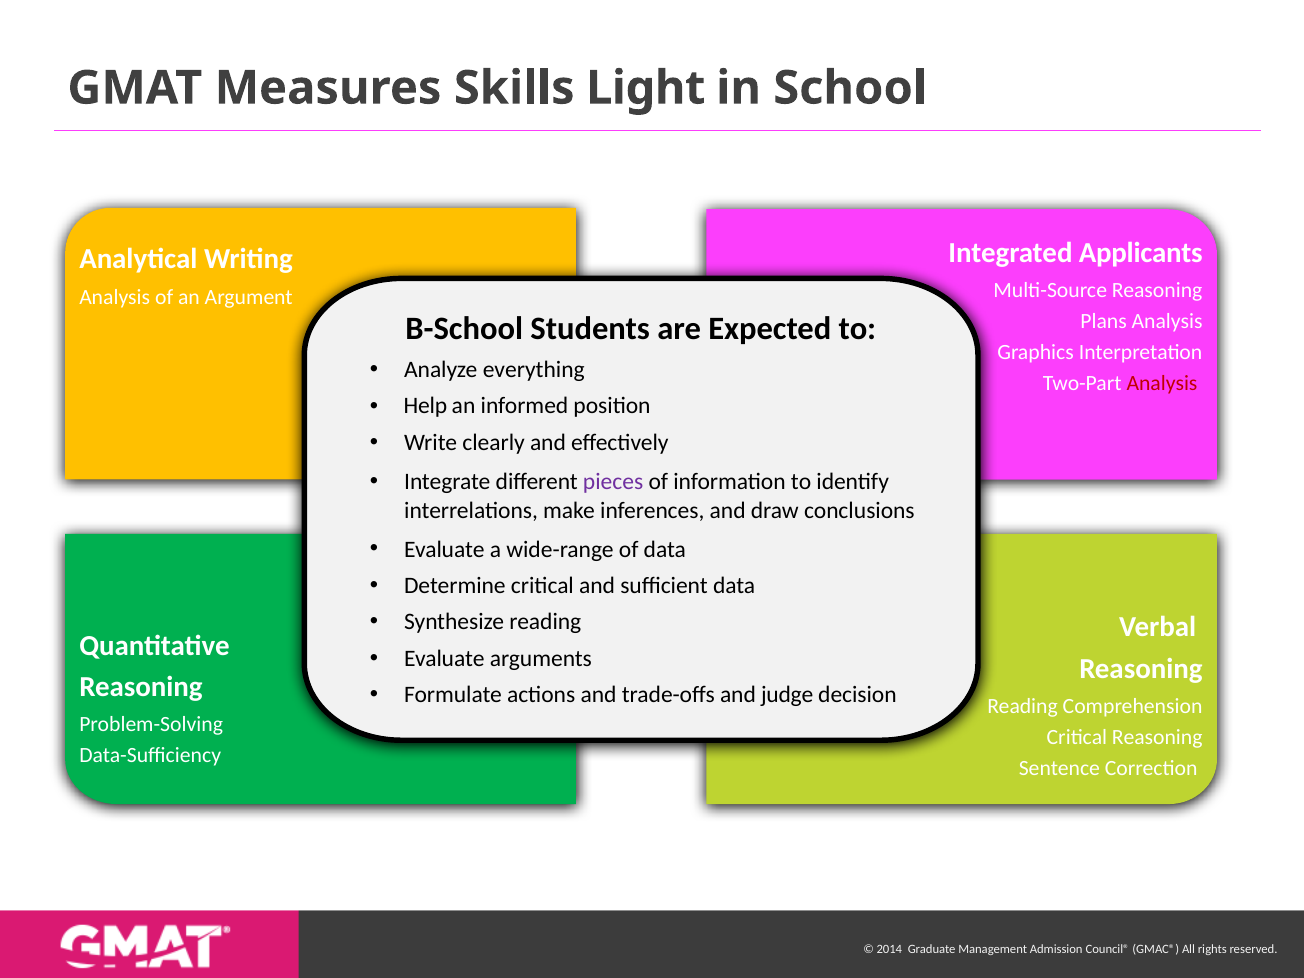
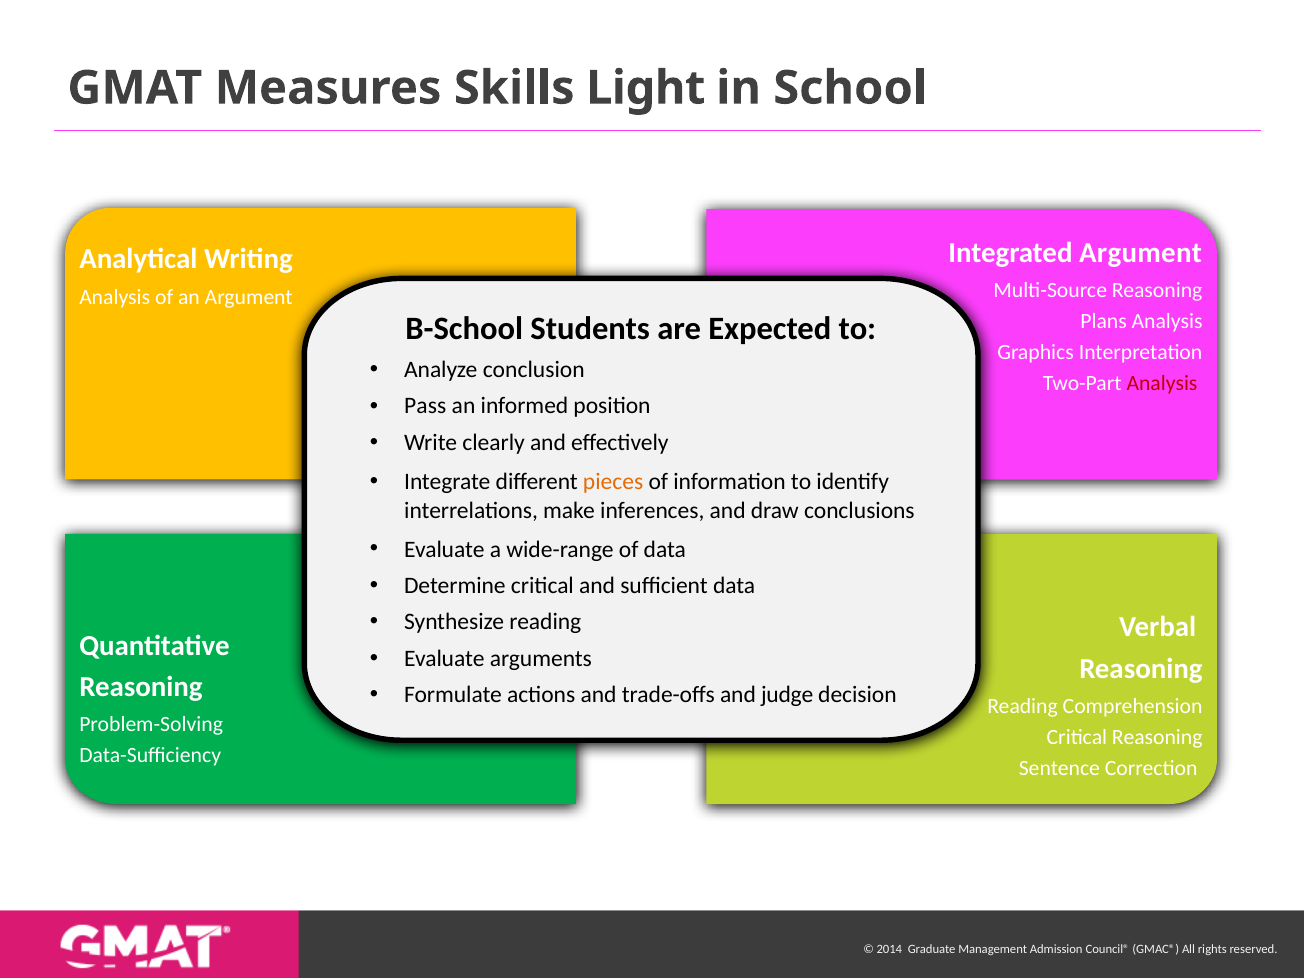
Applicants at (1141, 253): Applicants -> Argument
everything: everything -> conclusion
Help: Help -> Pass
pieces colour: purple -> orange
